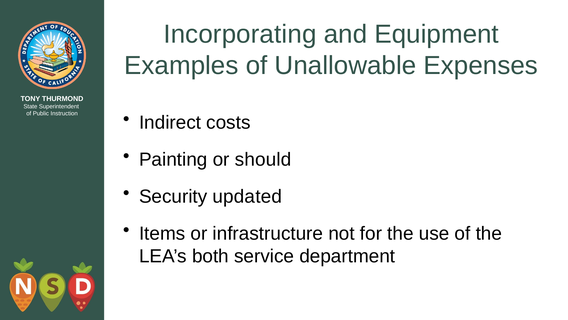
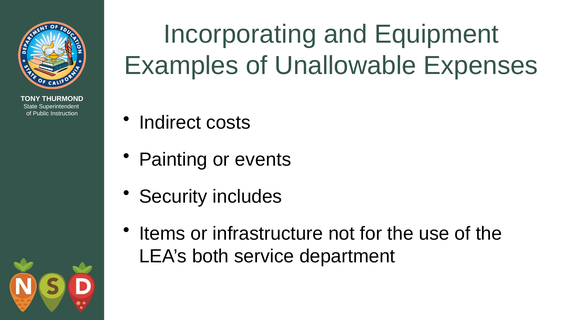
should: should -> events
updated: updated -> includes
